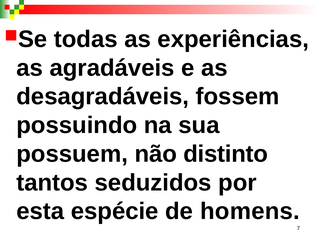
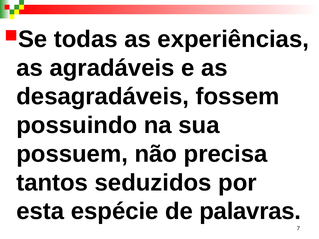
distinto: distinto -> precisa
homens: homens -> palavras
